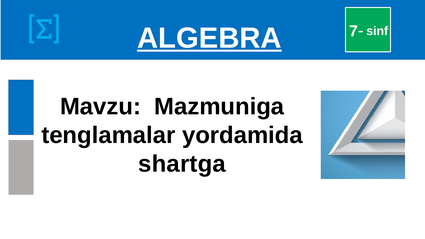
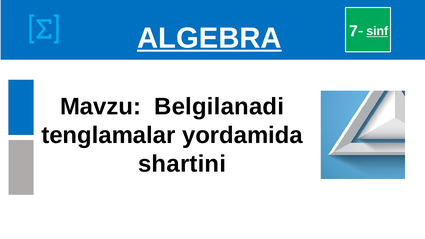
sinf underline: none -> present
Mazmuniga: Mazmuniga -> Belgilanadi
shartga: shartga -> shartini
